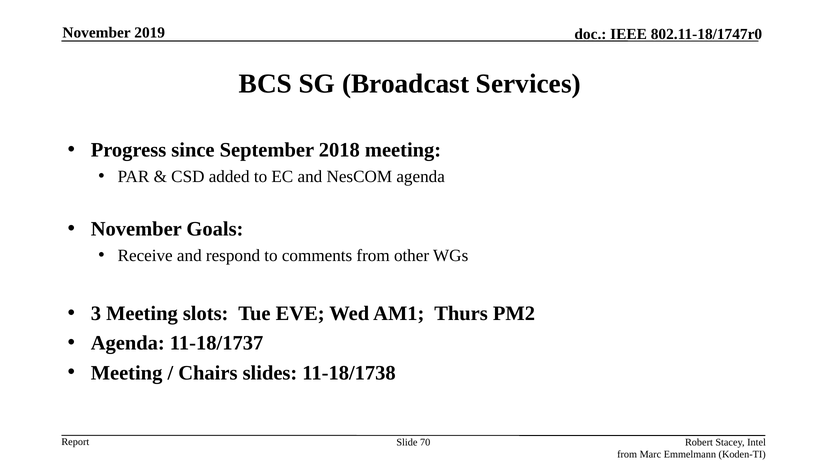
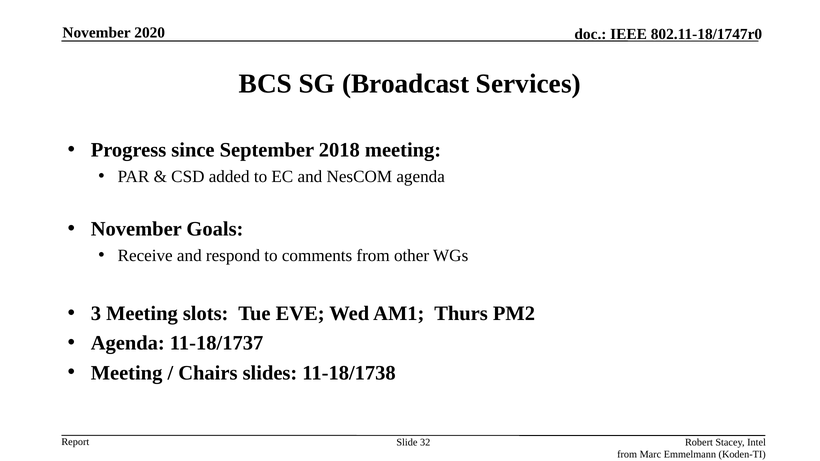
2019: 2019 -> 2020
70: 70 -> 32
